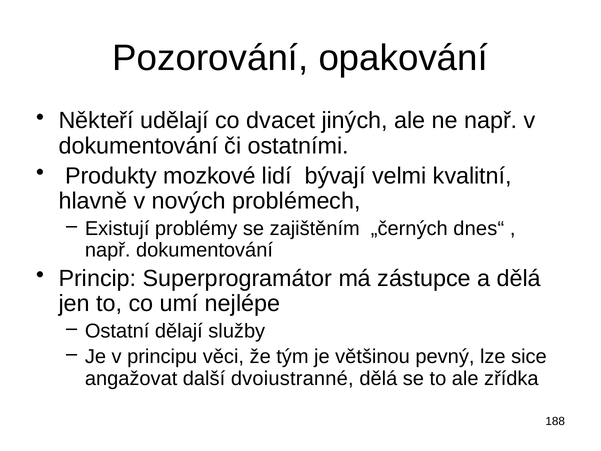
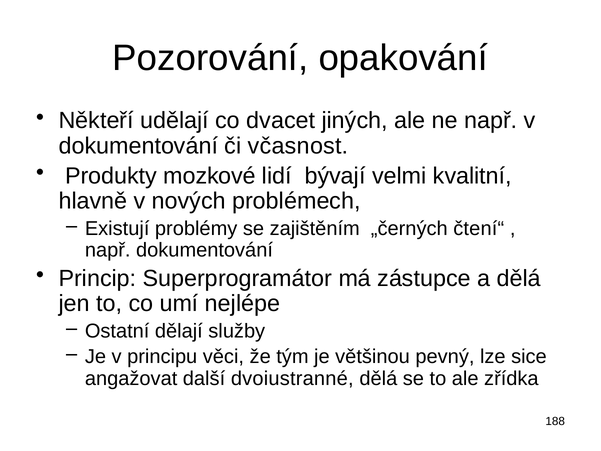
ostatními: ostatními -> včasnost
dnes“: dnes“ -> čtení“
